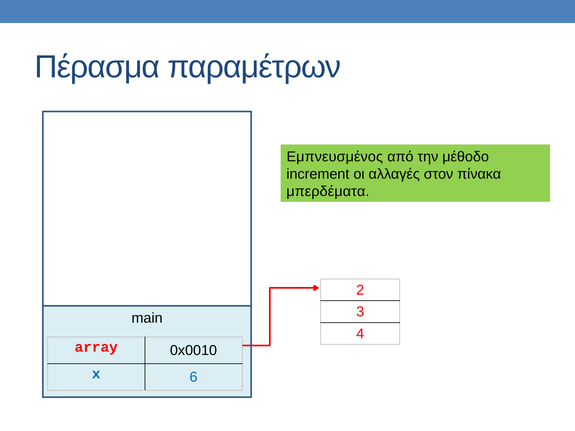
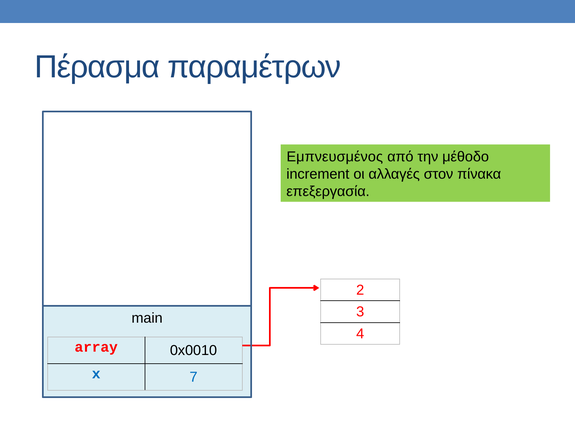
μπερδέματα: μπερδέματα -> επεξεργασία
6: 6 -> 7
